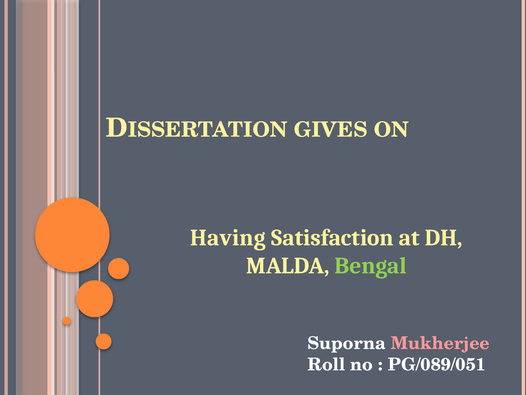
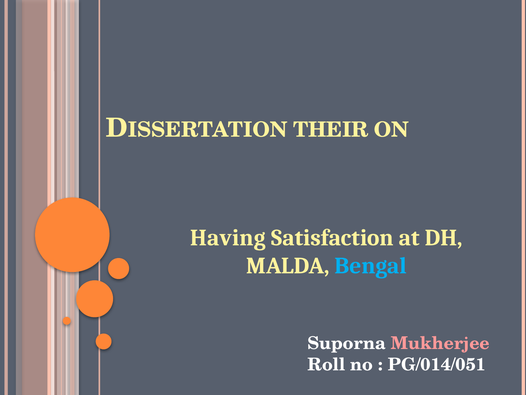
GIVES: GIVES -> THEIR
Bengal colour: light green -> light blue
PG/089/051: PG/089/051 -> PG/014/051
